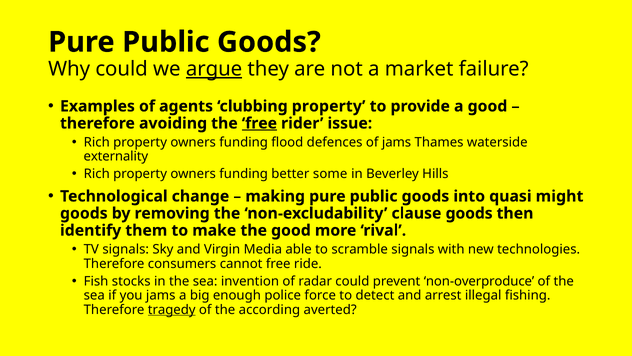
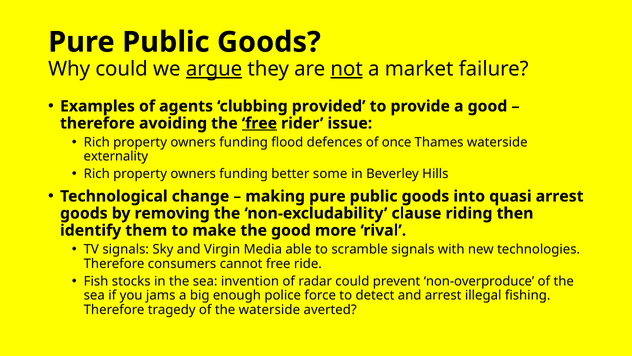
not underline: none -> present
clubbing property: property -> provided
of jams: jams -> once
quasi might: might -> arrest
clause goods: goods -> riding
tragedy underline: present -> none
the according: according -> waterside
